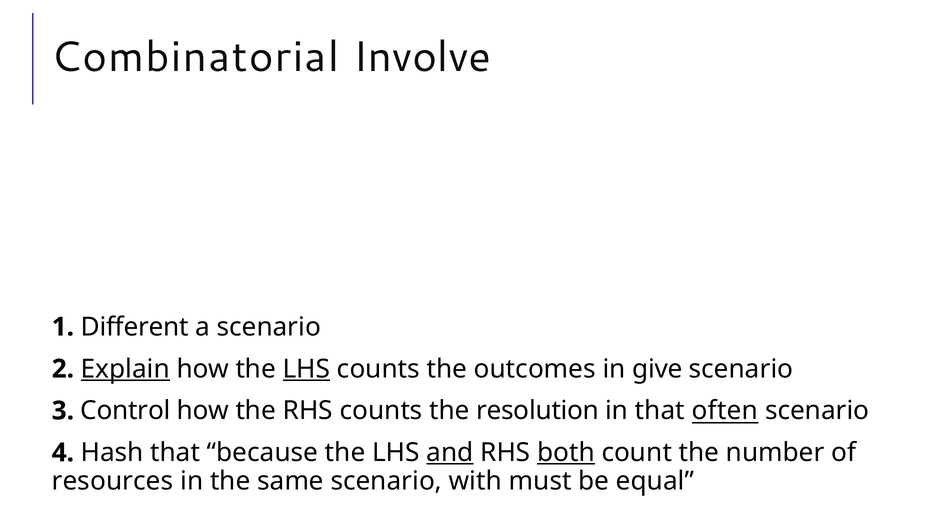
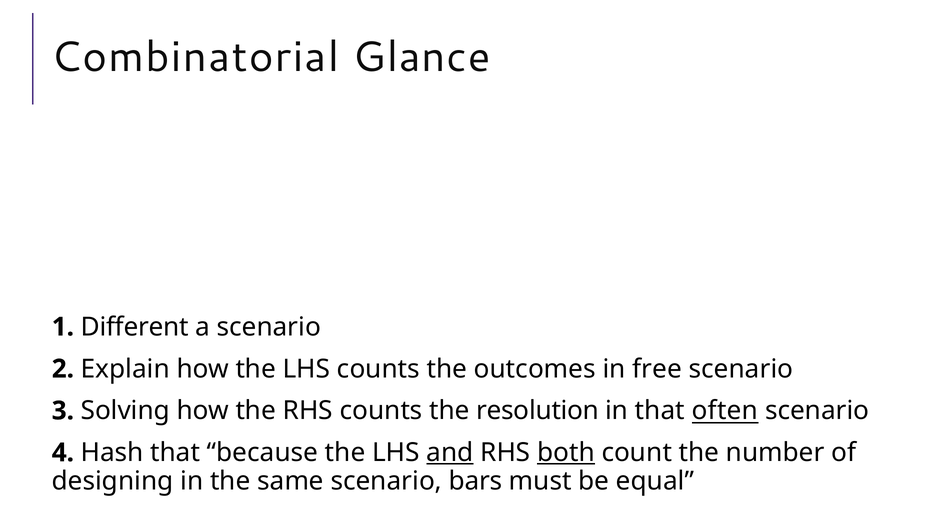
Involve: Involve -> Glance
Explain underline: present -> none
LHS at (307, 369) underline: present -> none
give: give -> free
Control: Control -> Solving
resources: resources -> designing
with: with -> bars
